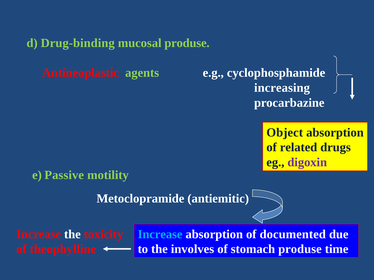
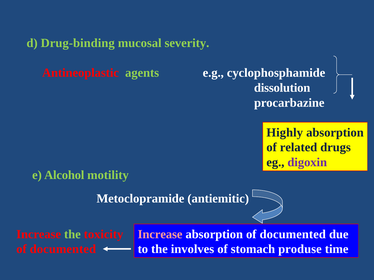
mucosal produse: produse -> severity
increasing: increasing -> dissolution
Object: Object -> Highly
Passive: Passive -> Alcohol
the at (72, 235) colour: white -> light green
Increase at (160, 235) colour: light blue -> pink
theophylline at (63, 250): theophylline -> documented
